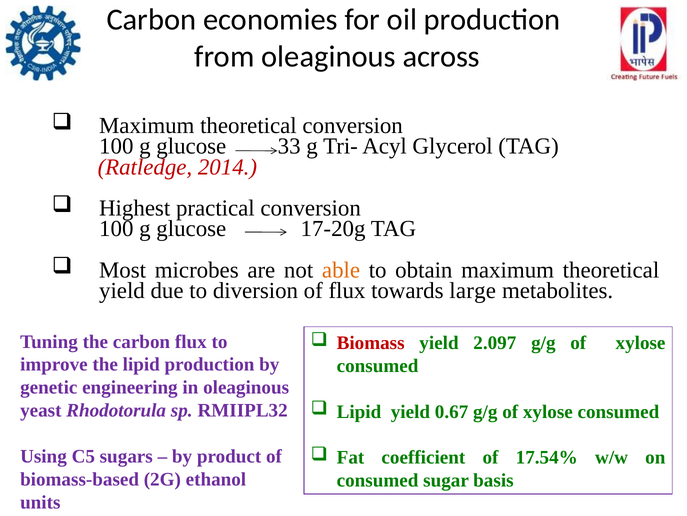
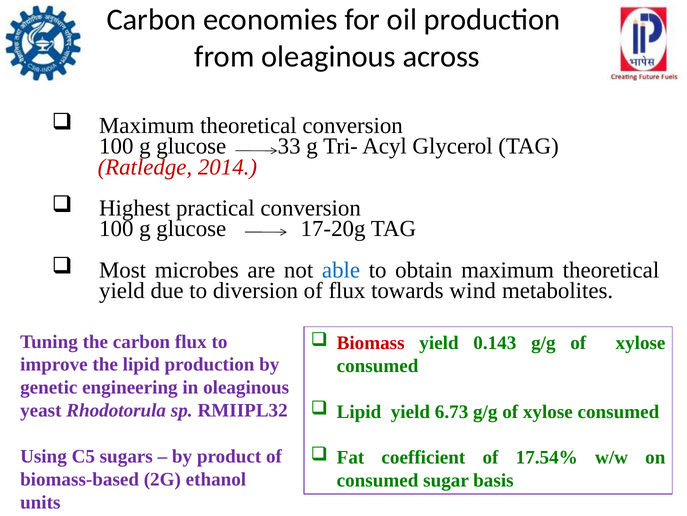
able colour: orange -> blue
large: large -> wind
2.097: 2.097 -> 0.143
0.67: 0.67 -> 6.73
